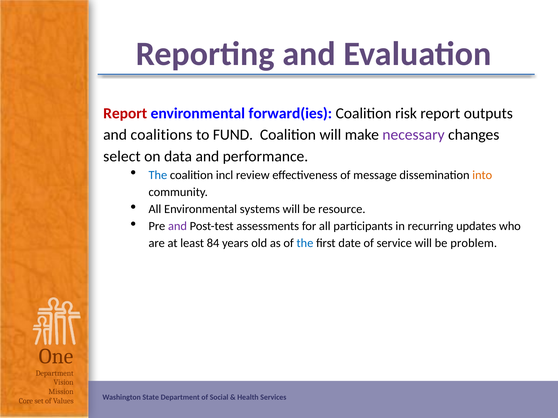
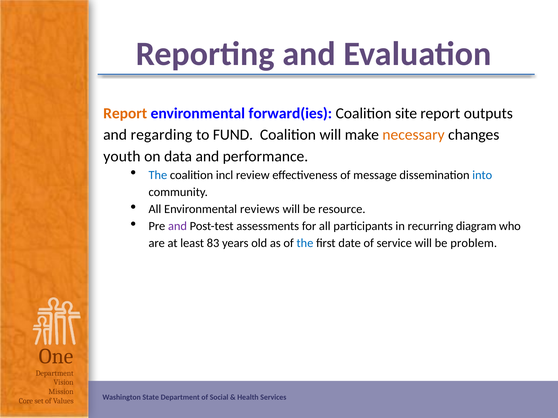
Report at (125, 114) colour: red -> orange
risk: risk -> site
coalitions: coalitions -> regarding
necessary colour: purple -> orange
select: select -> youth
into colour: orange -> blue
systems: systems -> reviews
updates: updates -> diagram
84: 84 -> 83
